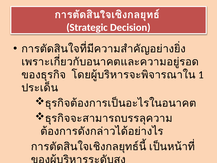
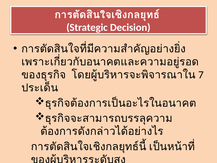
1: 1 -> 7
